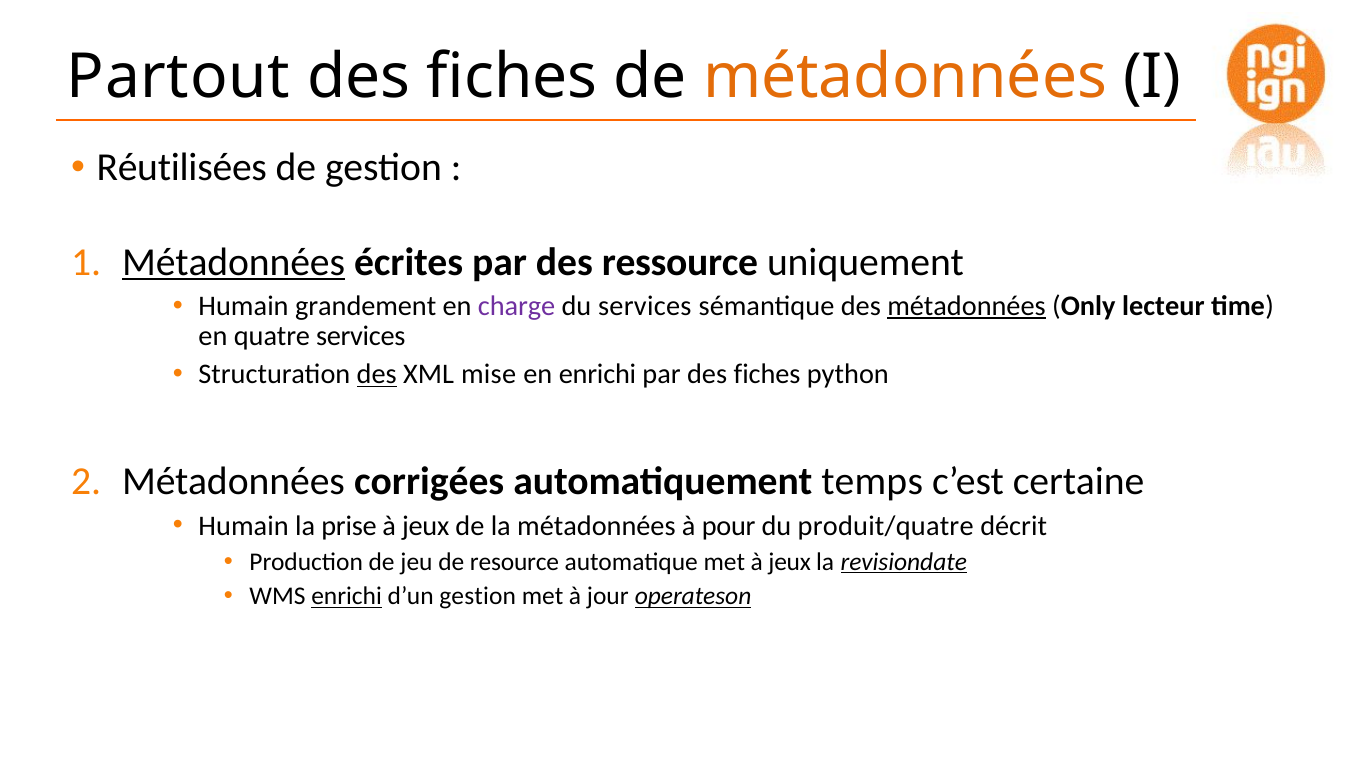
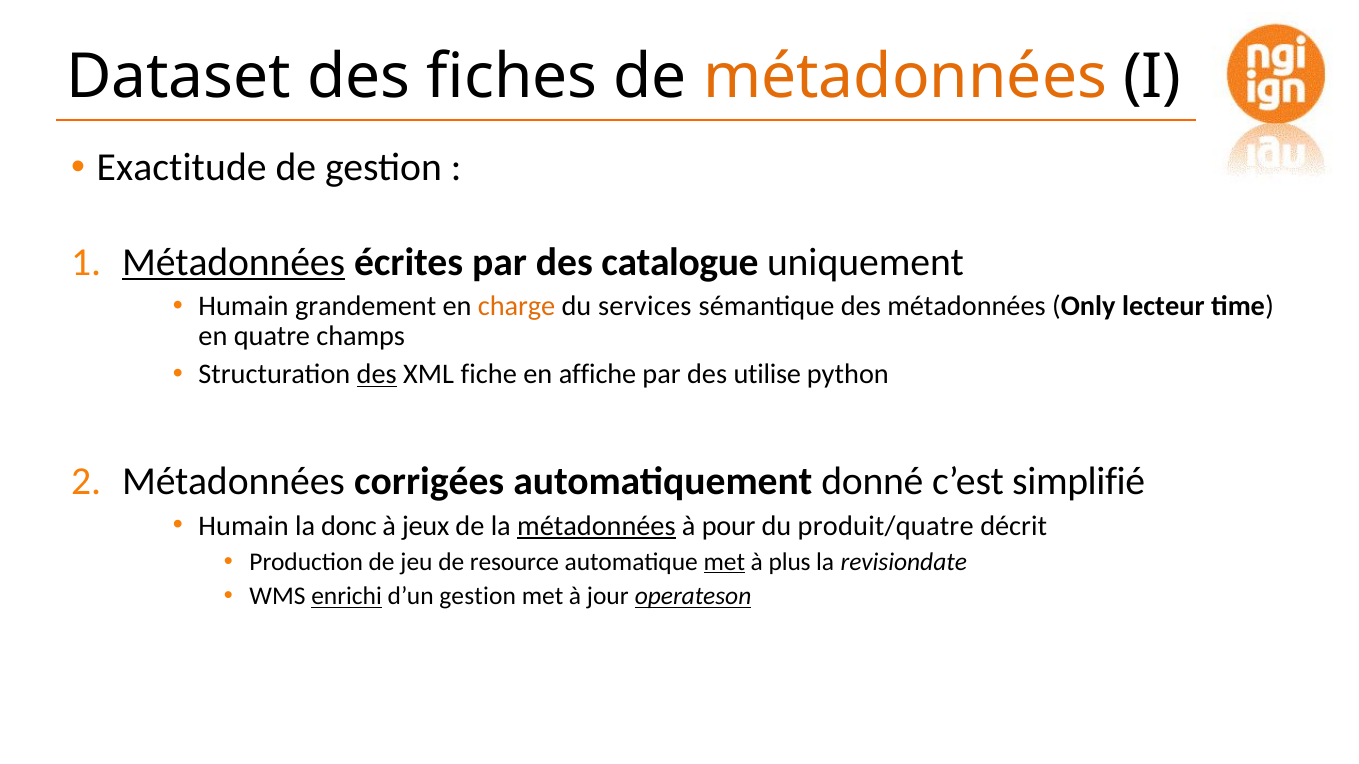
Partout: Partout -> Dataset
Réutilisées: Réutilisées -> Exactitude
ressource: ressource -> catalogue
charge colour: purple -> orange
métadonnées at (967, 306) underline: present -> none
quatre services: services -> champs
mise: mise -> fiche
en enrichi: enrichi -> affiche
par des fiches: fiches -> utilise
temps: temps -> donné
certaine: certaine -> simplifié
prise: prise -> donc
métadonnées at (596, 526) underline: none -> present
met at (724, 562) underline: none -> present
jeux at (790, 562): jeux -> plus
revisiondate underline: present -> none
